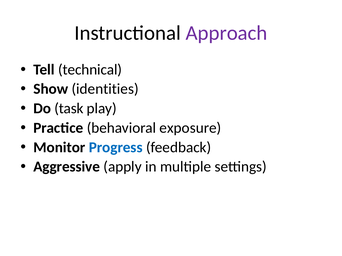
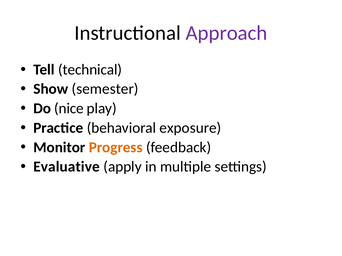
identities: identities -> semester
task: task -> nice
Progress colour: blue -> orange
Aggressive: Aggressive -> Evaluative
